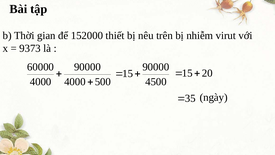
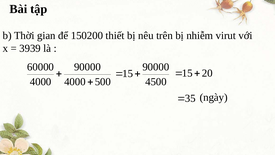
152000: 152000 -> 150200
9373: 9373 -> 3939
